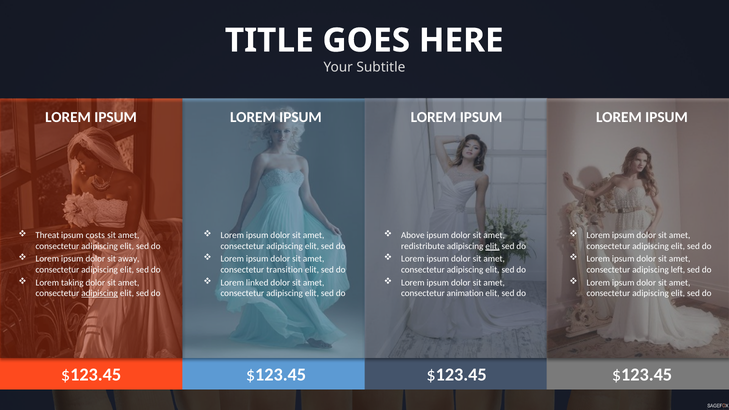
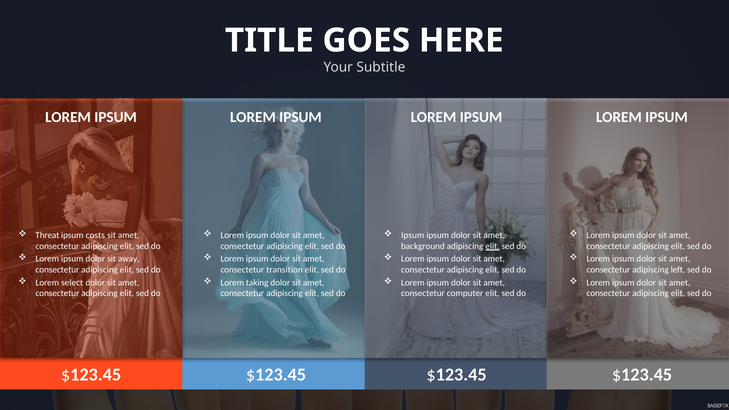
Above at (413, 235): Above -> Ipsum
redistribute: redistribute -> background
taking: taking -> select
linked: linked -> taking
adipiscing at (100, 294) underline: present -> none
animation: animation -> computer
